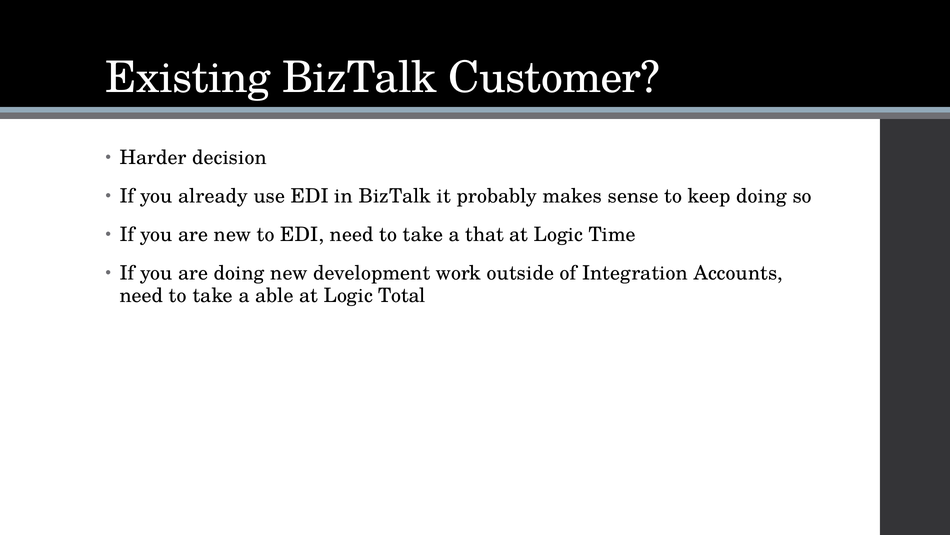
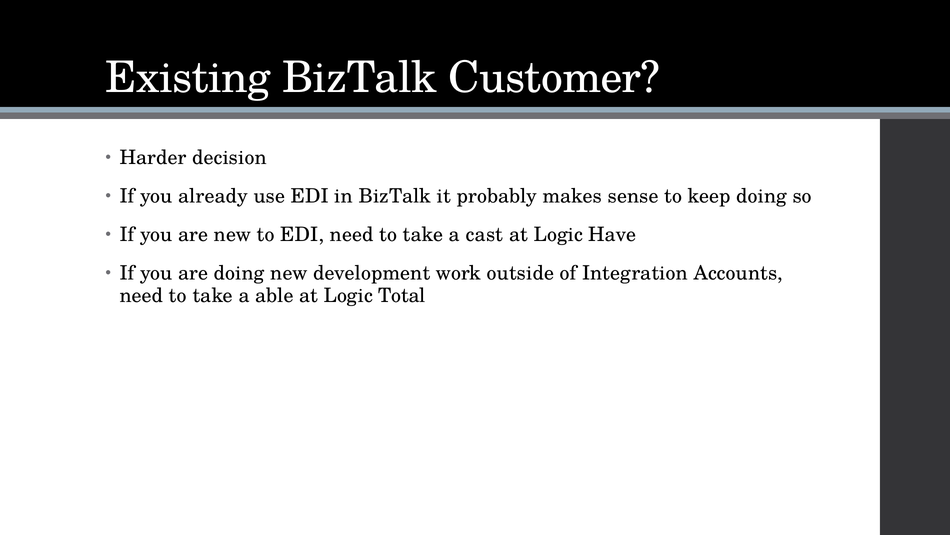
that: that -> cast
Time: Time -> Have
